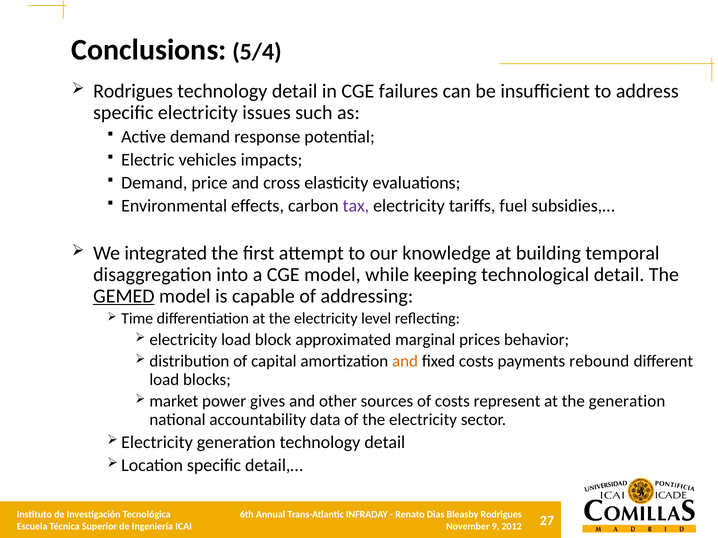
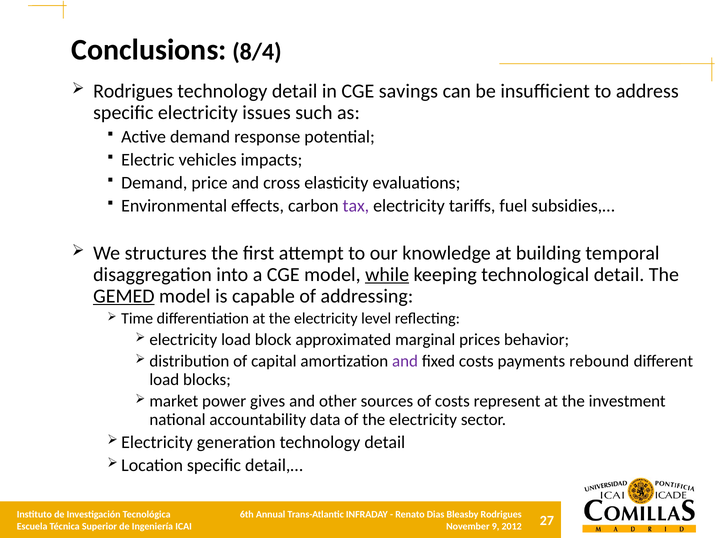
5/4: 5/4 -> 8/4
failures: failures -> savings
integrated: integrated -> structures
while underline: none -> present
and at (405, 362) colour: orange -> purple
the generation: generation -> investment
